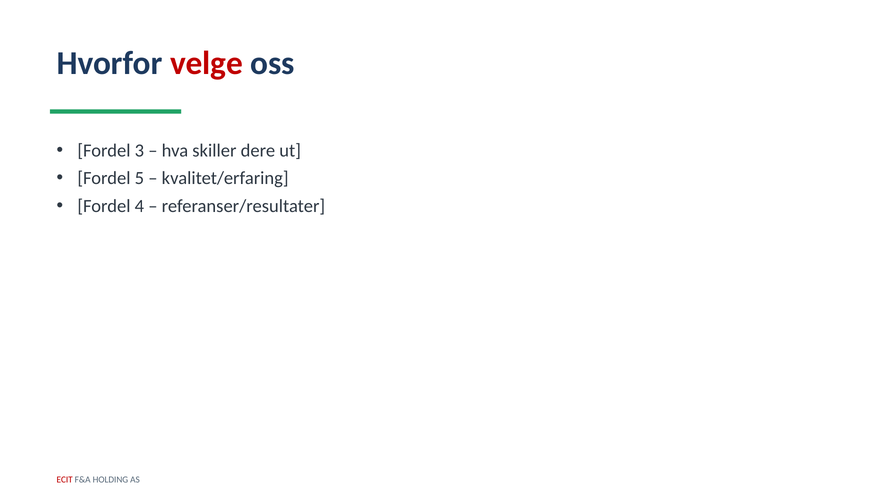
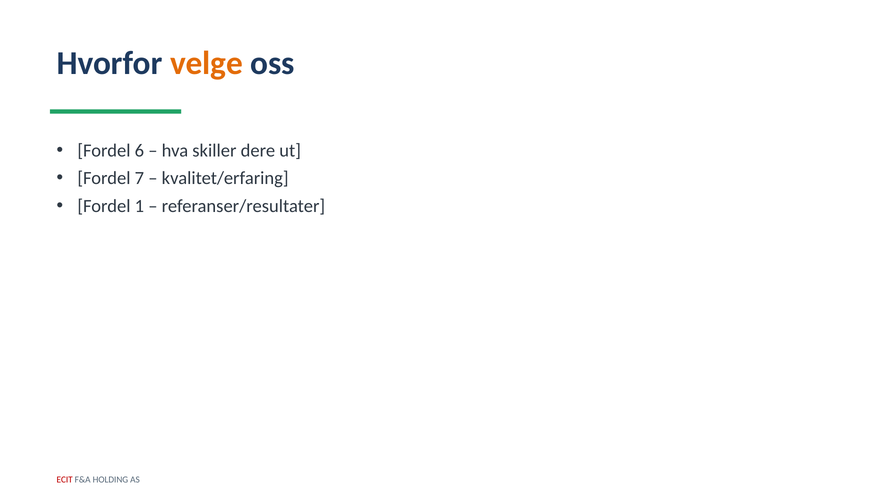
velge colour: red -> orange
3: 3 -> 6
5: 5 -> 7
4: 4 -> 1
